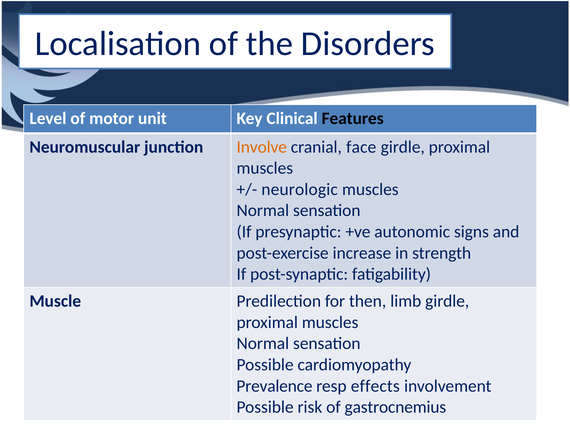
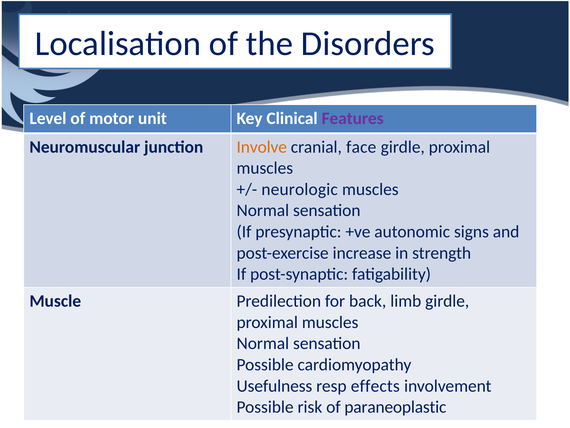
Features colour: black -> purple
then: then -> back
Prevalence: Prevalence -> Usefulness
gastrocnemius: gastrocnemius -> paraneoplastic
